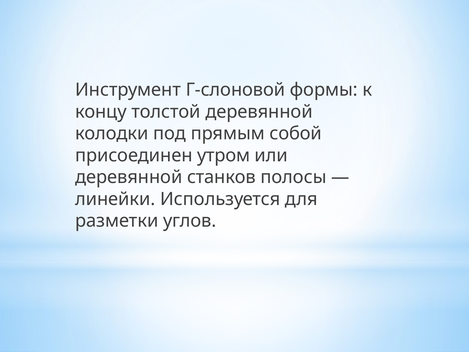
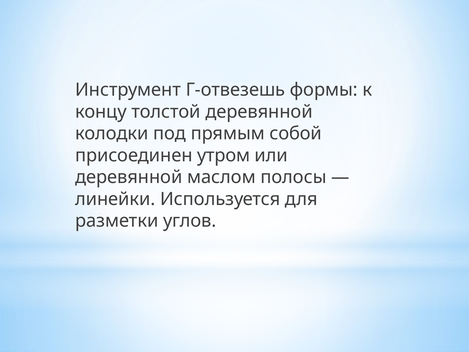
Г-слоновой: Г-слоновой -> Г-отвезешь
станков: станков -> маслом
